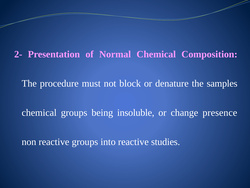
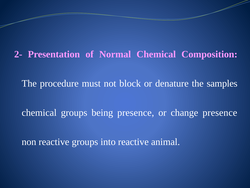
being insoluble: insoluble -> presence
studies: studies -> animal
